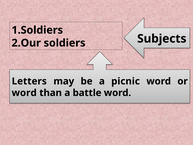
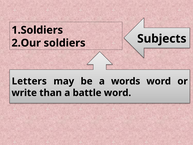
picnic: picnic -> words
word at (24, 93): word -> write
